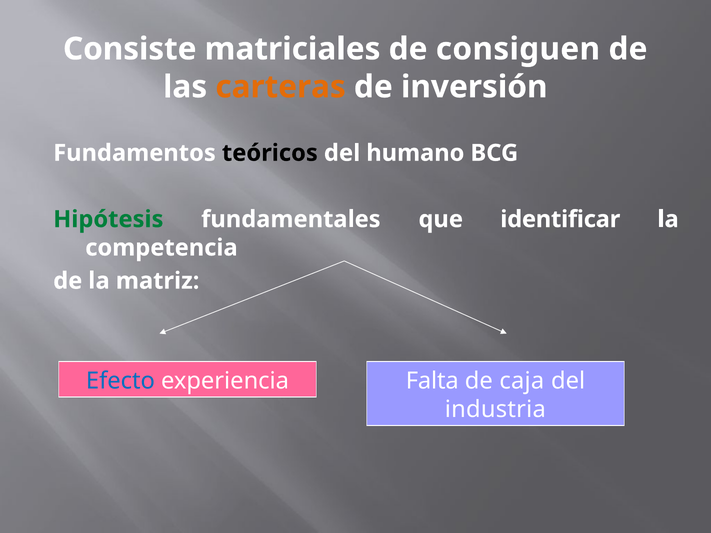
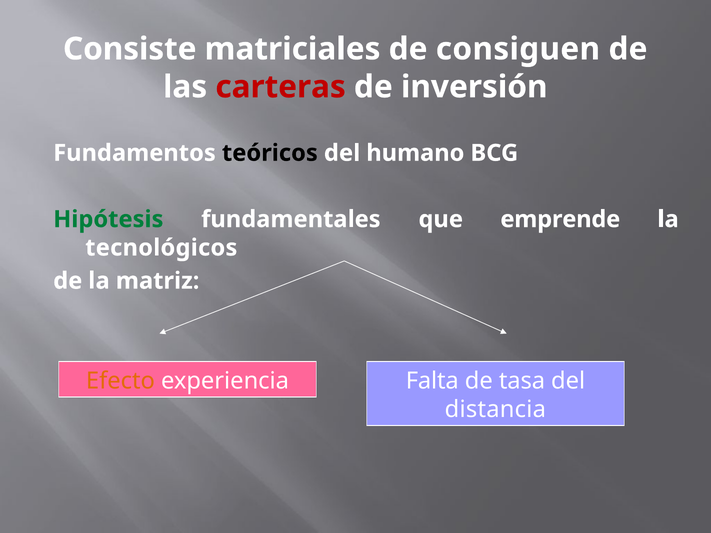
carteras colour: orange -> red
identificar: identificar -> emprende
competencia: competencia -> tecnológicos
Efecto colour: blue -> orange
caja: caja -> tasa
industria: industria -> distancia
